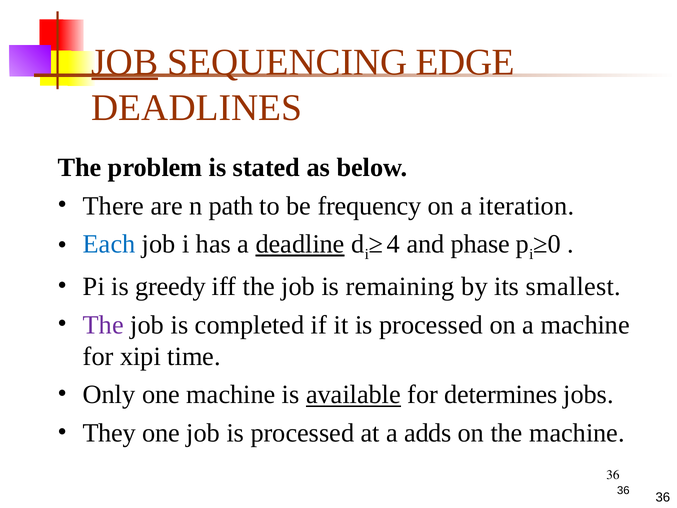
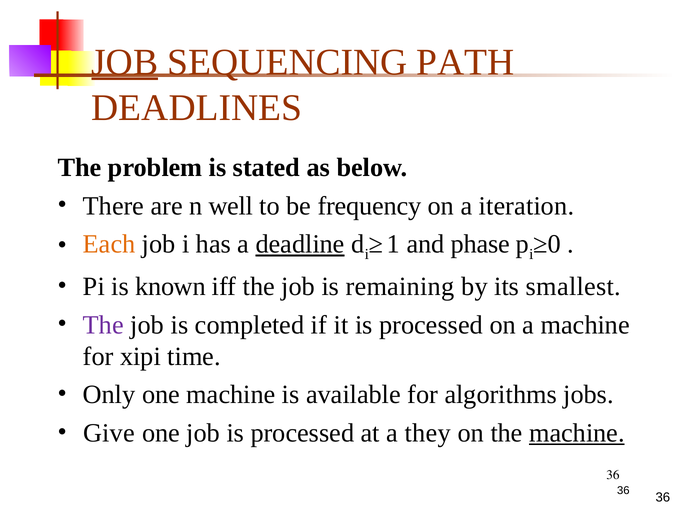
EDGE: EDGE -> PATH
path: path -> well
Each colour: blue -> orange
4: 4 -> 1
greedy: greedy -> known
available underline: present -> none
determines: determines -> algorithms
They: They -> Give
adds: adds -> they
machine at (577, 433) underline: none -> present
